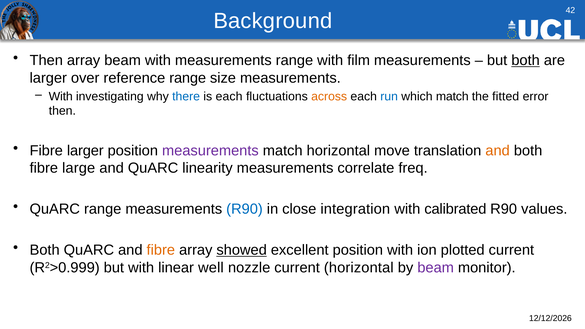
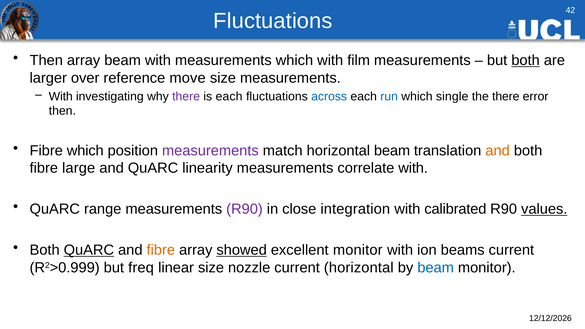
Background at (273, 21): Background -> Fluctuations
measurements range: range -> which
reference range: range -> move
there at (186, 96) colour: blue -> purple
across colour: orange -> blue
which match: match -> single
the fitted: fitted -> there
Fibre larger: larger -> which
horizontal move: move -> beam
correlate freq: freq -> with
R90 at (245, 209) colour: blue -> purple
values underline: none -> present
QuARC at (89, 250) underline: none -> present
excellent position: position -> monitor
plotted: plotted -> beams
but with: with -> freq
linear well: well -> size
beam at (436, 268) colour: purple -> blue
